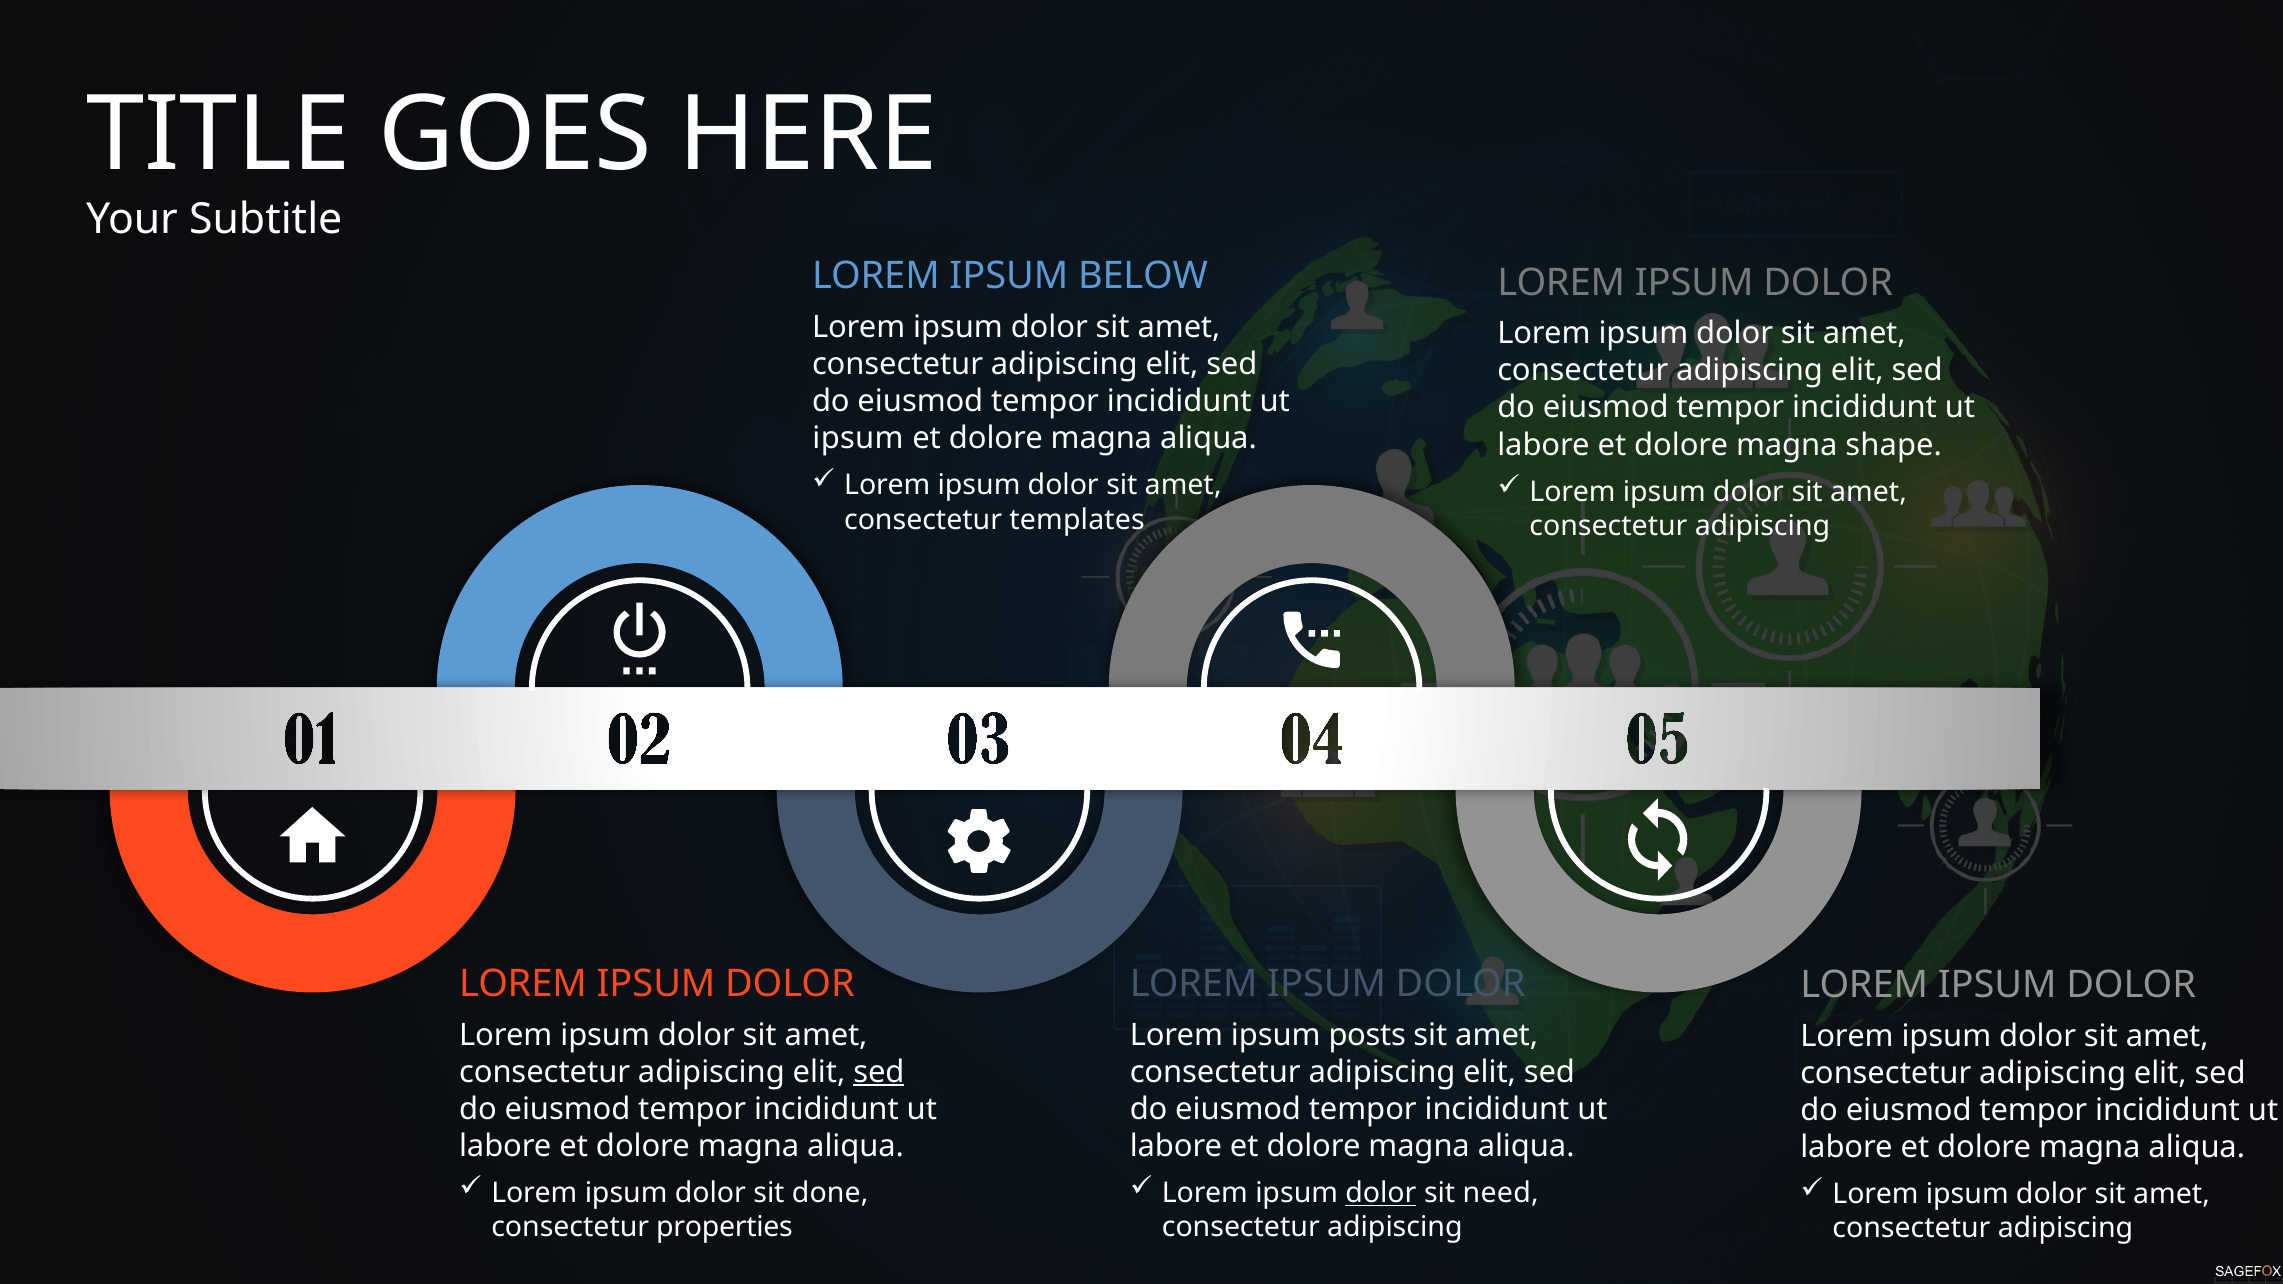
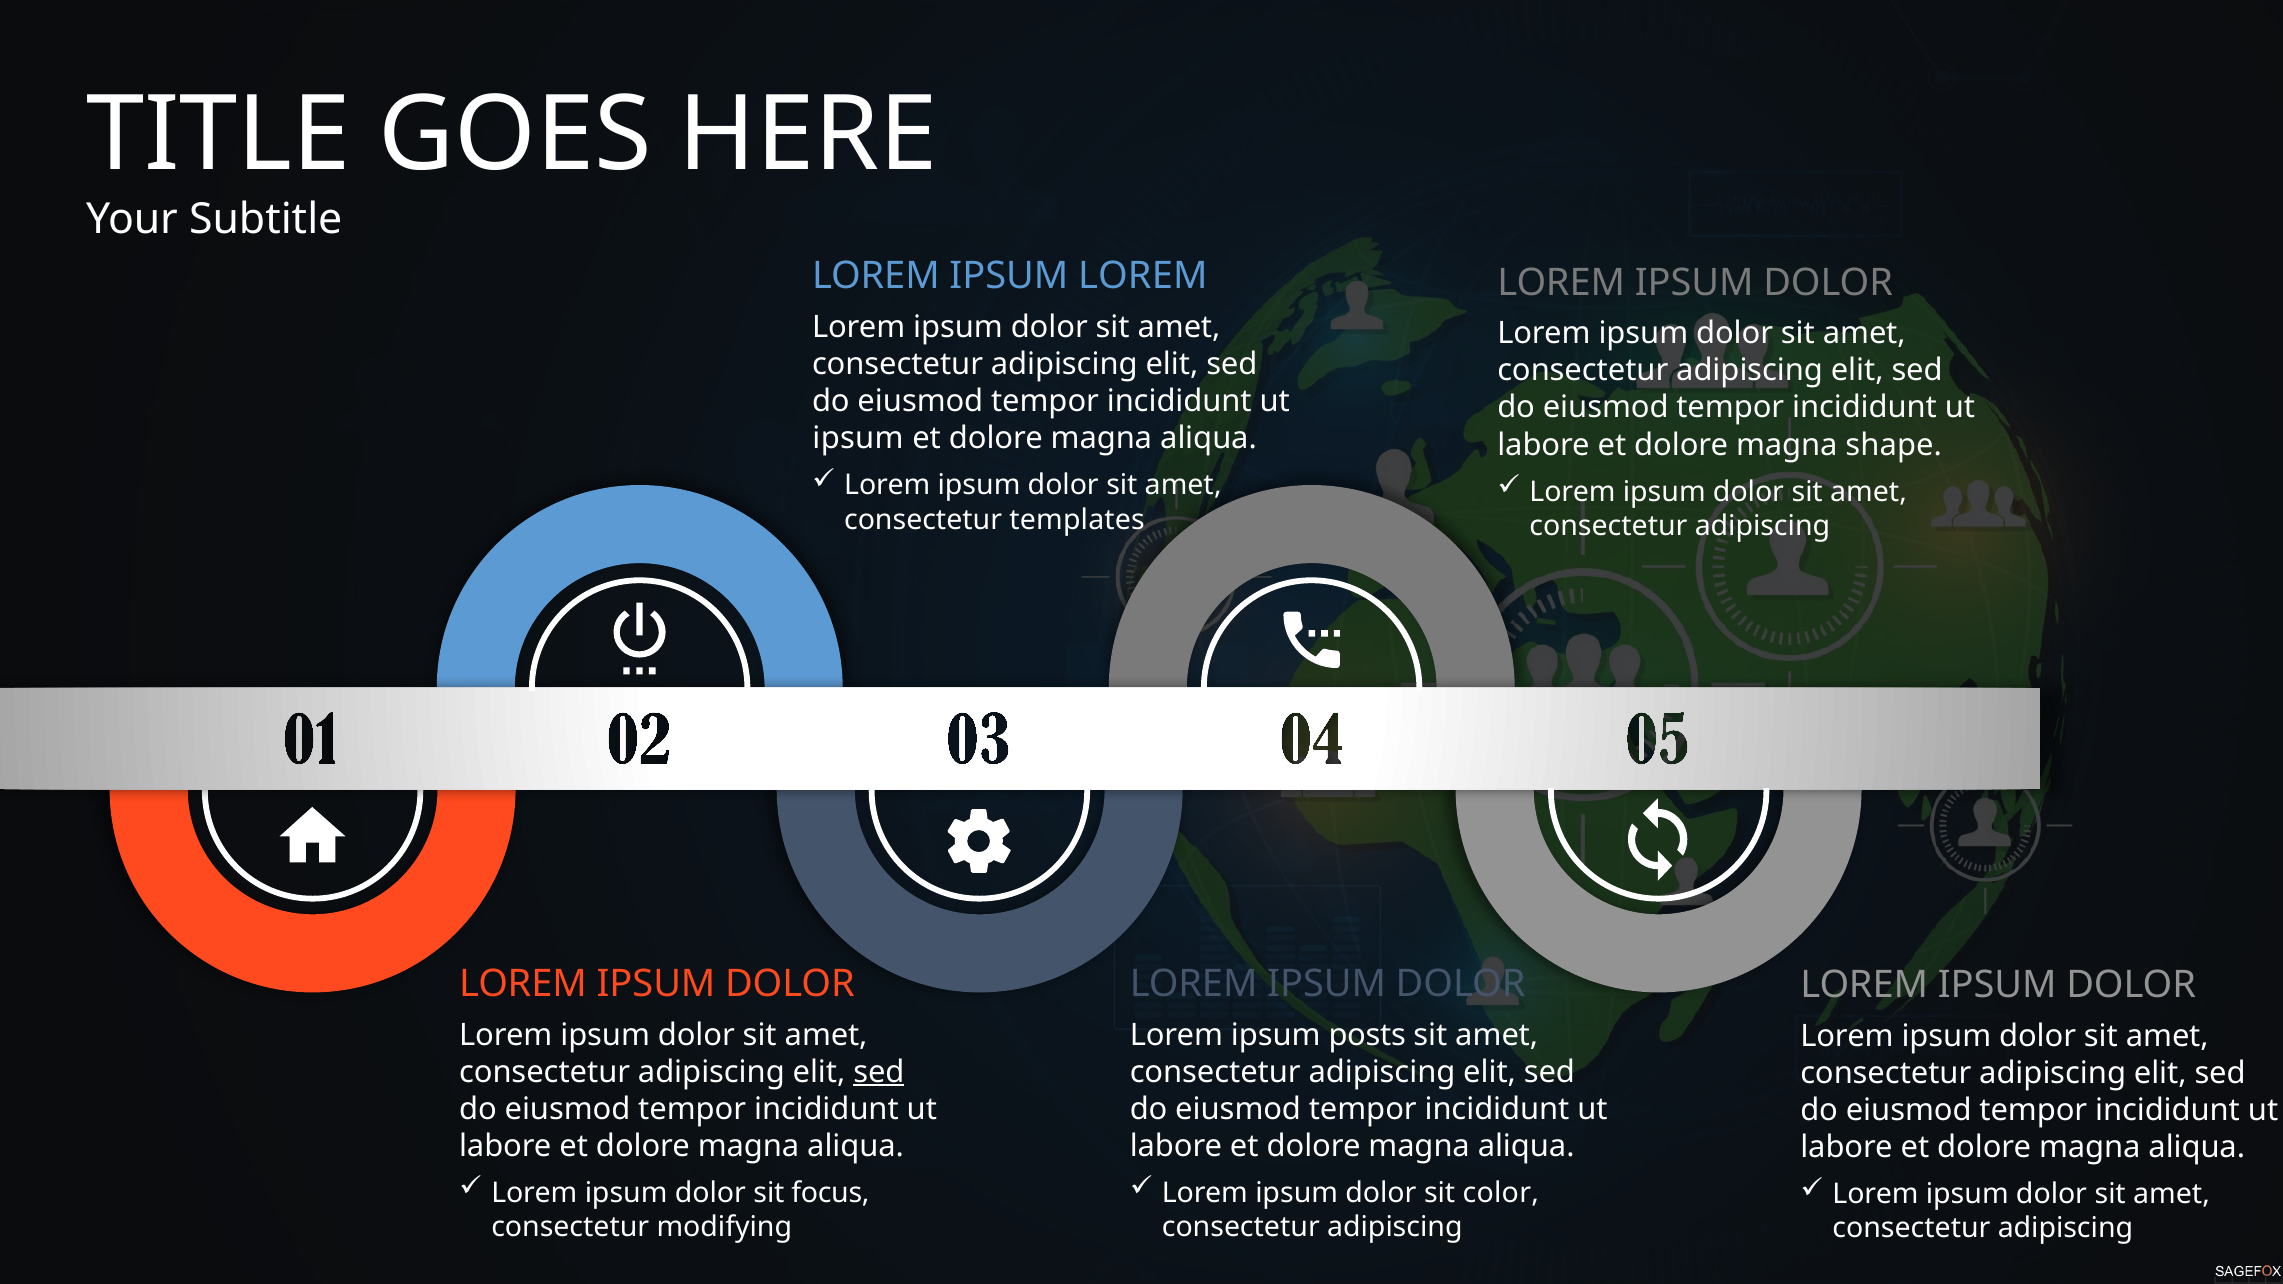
IPSUM BELOW: BELOW -> LOREM
done: done -> focus
dolor at (1381, 1193) underline: present -> none
need: need -> color
properties: properties -> modifying
